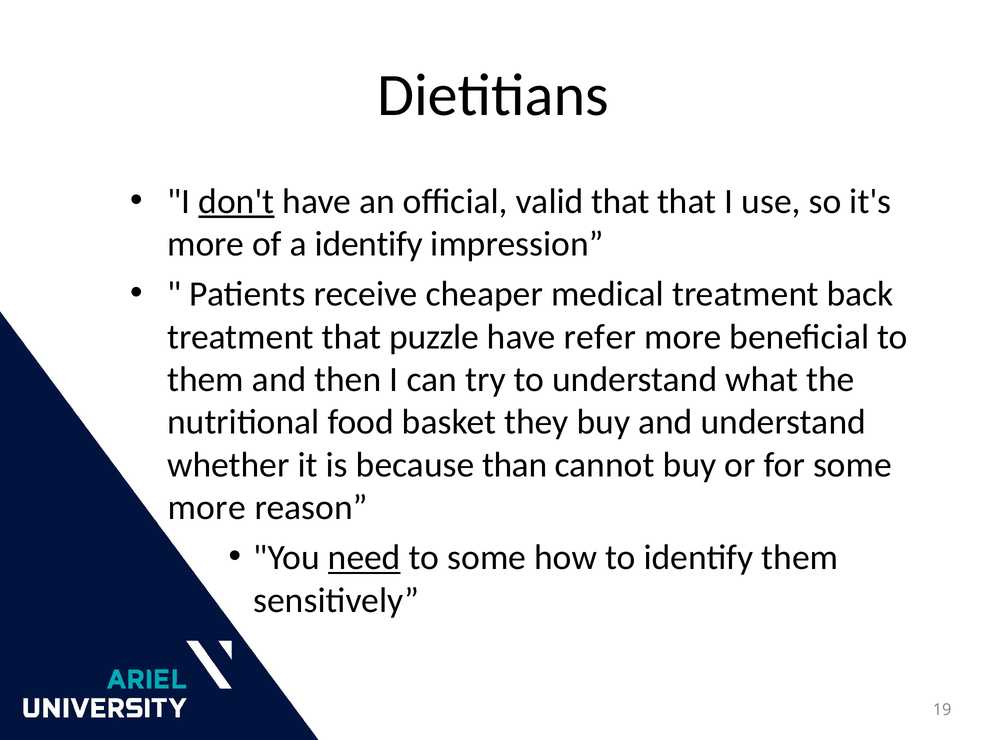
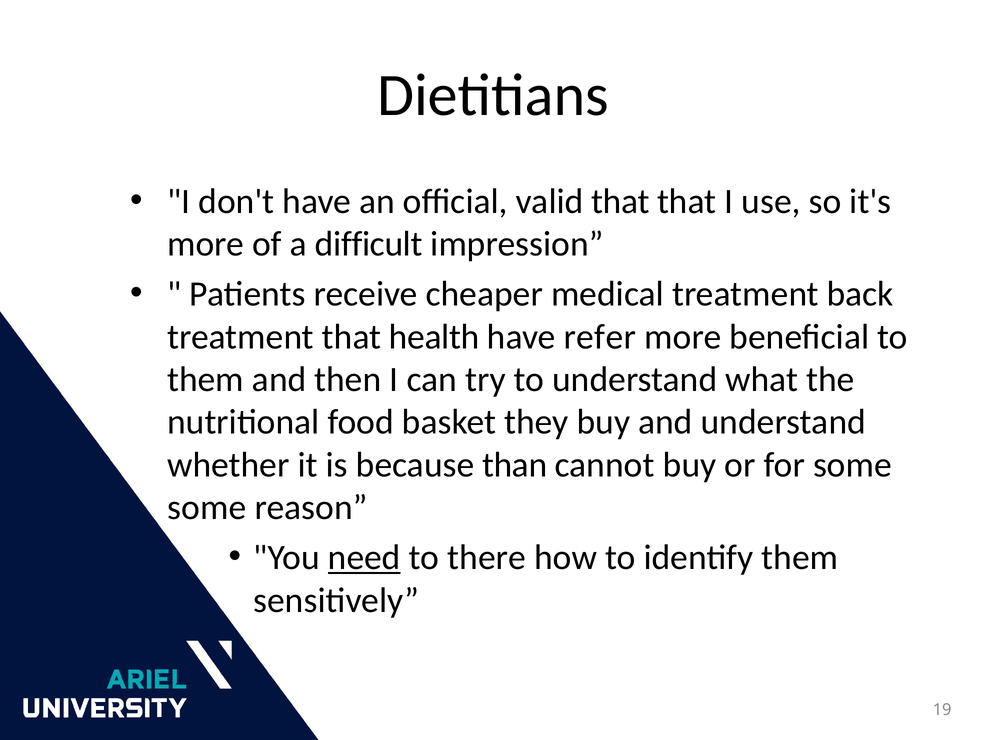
don't underline: present -> none
a identify: identify -> difficult
puzzle: puzzle -> health
more at (207, 507): more -> some
to some: some -> there
